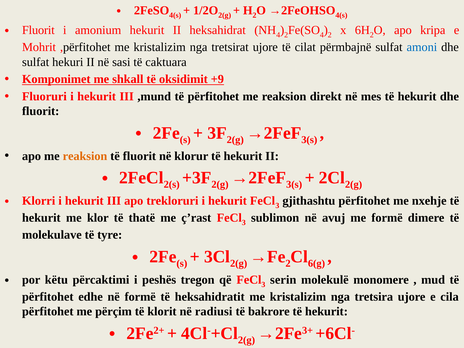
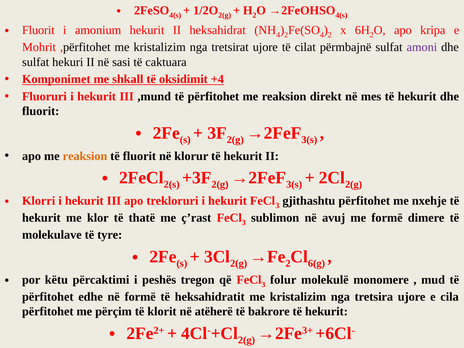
amoni colour: blue -> purple
+9: +9 -> +4
serin: serin -> folur
radiusi: radiusi -> atëherë
